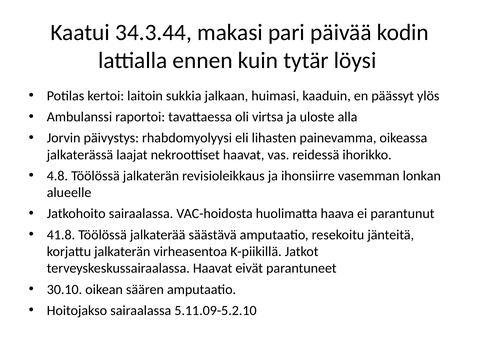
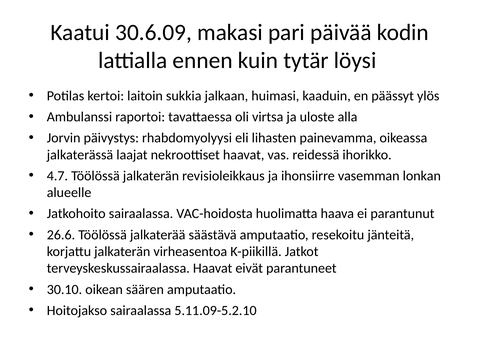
34.3.44: 34.3.44 -> 30.6.09
4.8: 4.8 -> 4.7
41.8: 41.8 -> 26.6
